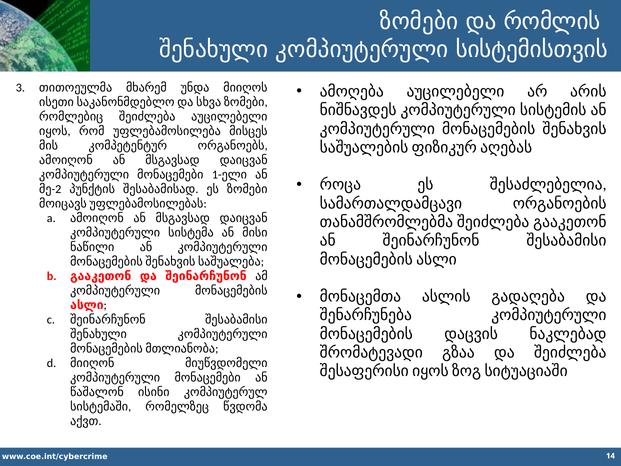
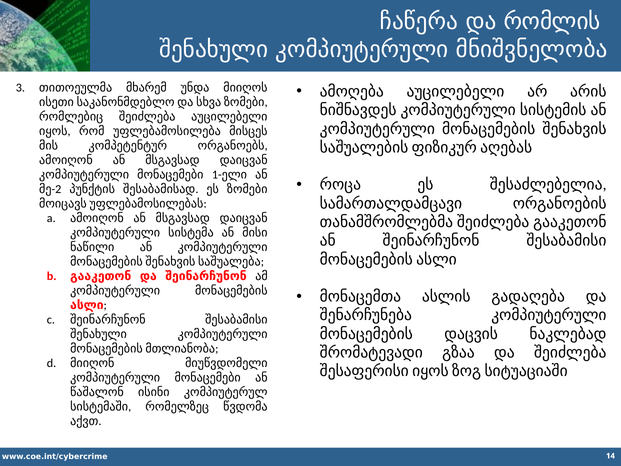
ზომები at (419, 22): ზომები -> ჩაწერა
სისტემისთვის: სისტემისთვის -> მნიშვნელობა
